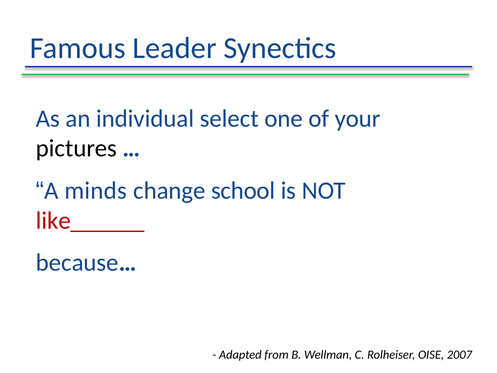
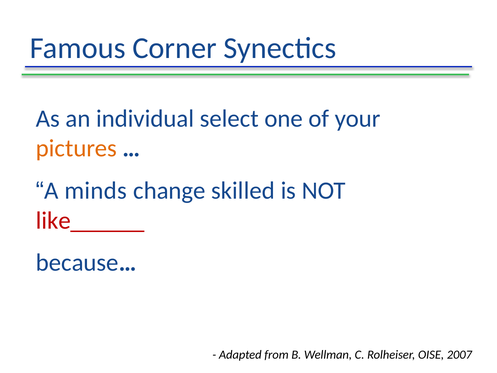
Leader: Leader -> Corner
pictures colour: black -> orange
school: school -> skilled
